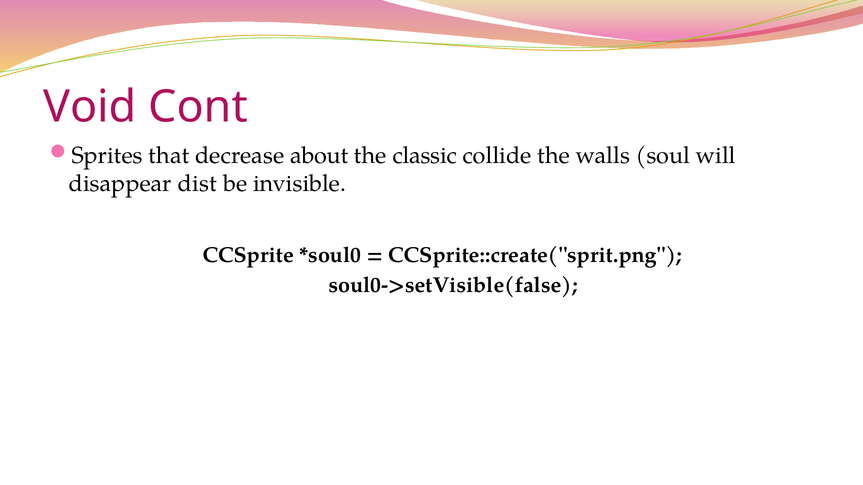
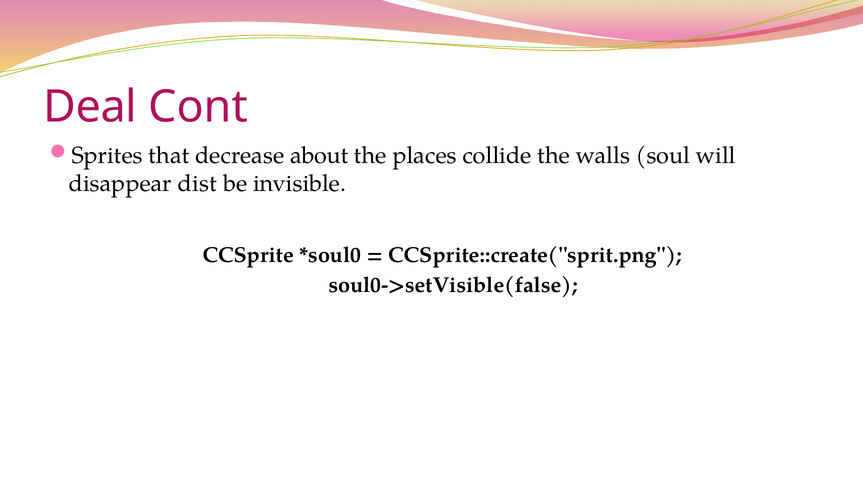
Void: Void -> Deal
classic: classic -> places
